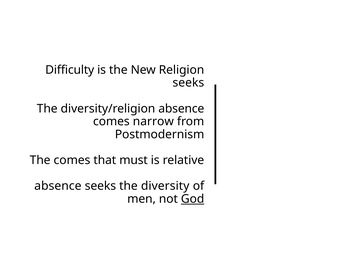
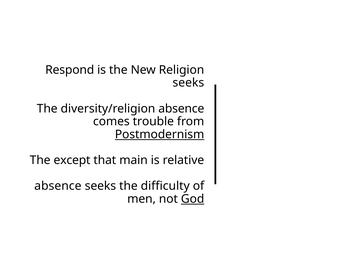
Difficulty: Difficulty -> Respond
narrow: narrow -> trouble
Postmodernism underline: none -> present
The comes: comes -> except
must: must -> main
diversity: diversity -> difficulty
